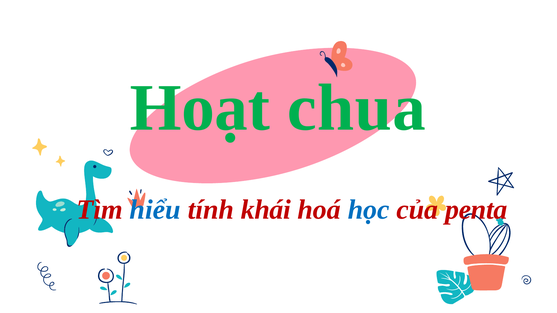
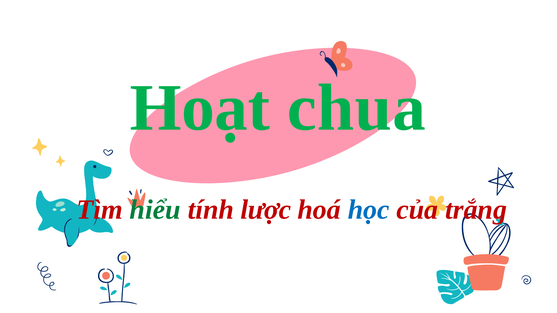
hiểu colour: blue -> green
khái: khái -> lược
penta: penta -> trắng
